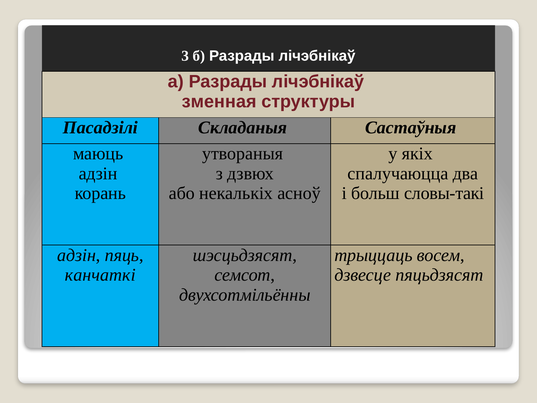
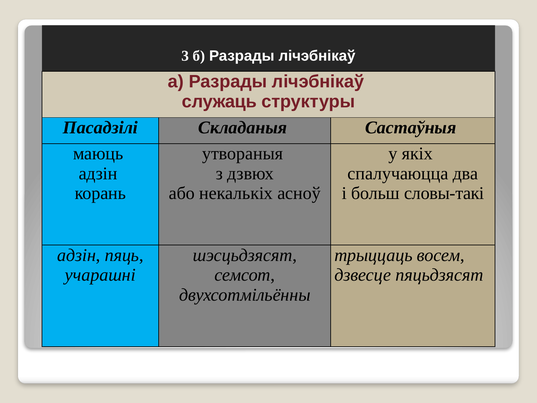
зменная: зменная -> служаць
канчаткі: канчаткі -> учарашні
